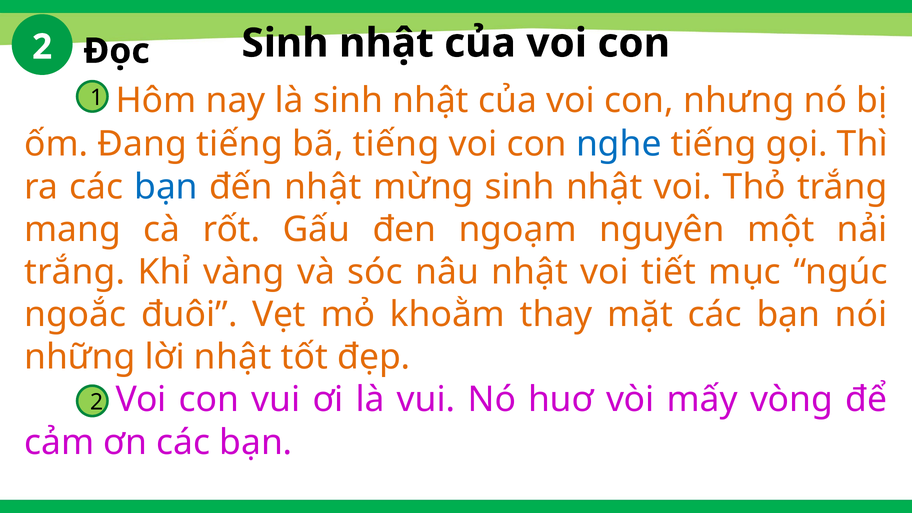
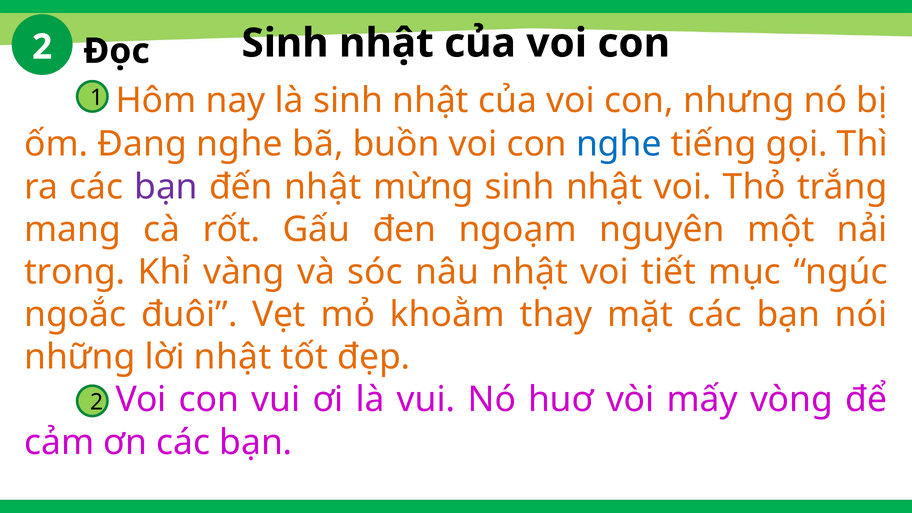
Đang tiếng: tiếng -> nghe
bã tiếng: tiếng -> buồn
bạn at (166, 187) colour: blue -> purple
trắng at (75, 272): trắng -> trong
